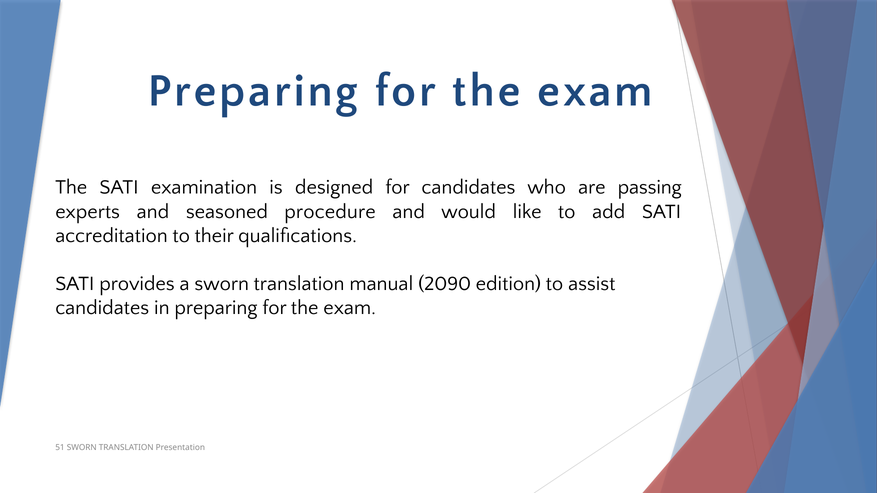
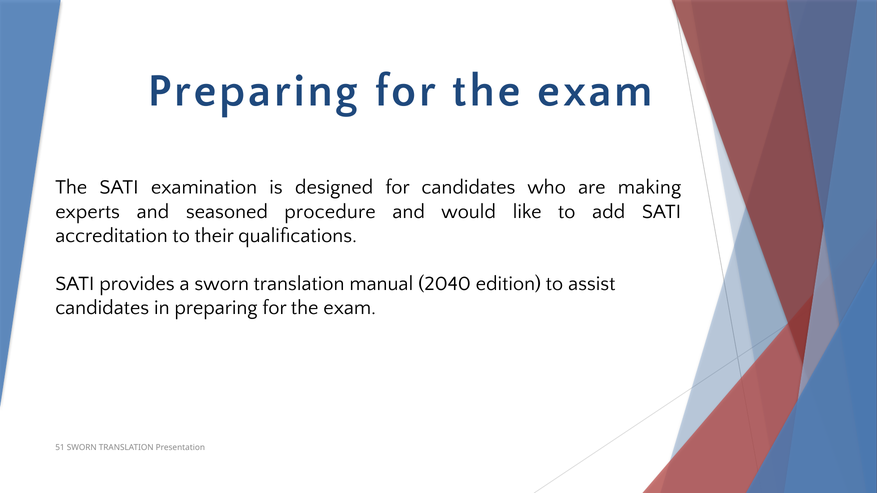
passing: passing -> making
2090: 2090 -> 2040
